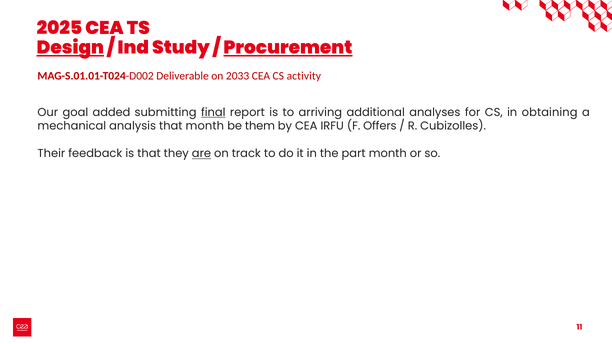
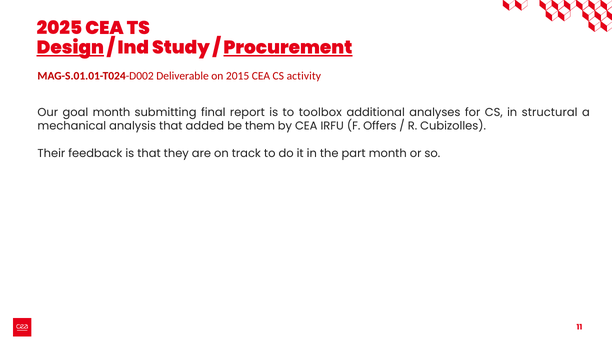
2033: 2033 -> 2015
goal added: added -> month
final underline: present -> none
arriving: arriving -> toolbox
obtaining: obtaining -> structural
that month: month -> added
are underline: present -> none
